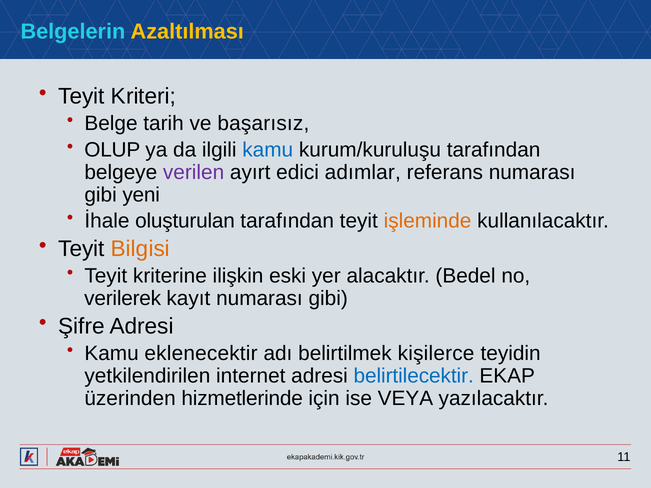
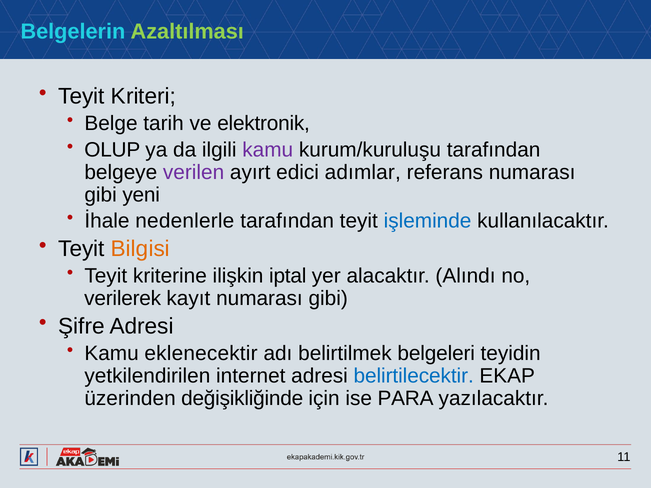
Azaltılması colour: yellow -> light green
başarısız: başarısız -> elektronik
kamu at (268, 150) colour: blue -> purple
oluşturulan: oluşturulan -> nedenlerle
işleminde colour: orange -> blue
eski: eski -> iptal
Bedel: Bedel -> Alındı
kişilerce: kişilerce -> belgeleri
hizmetlerinde: hizmetlerinde -> değişikliğinde
VEYA: VEYA -> PARA
